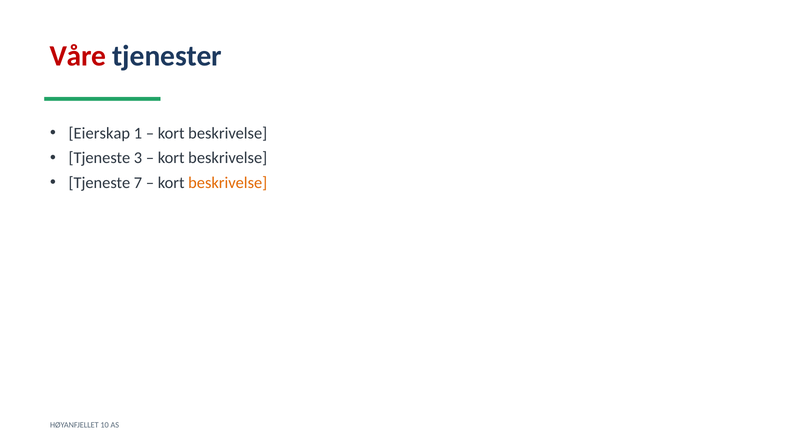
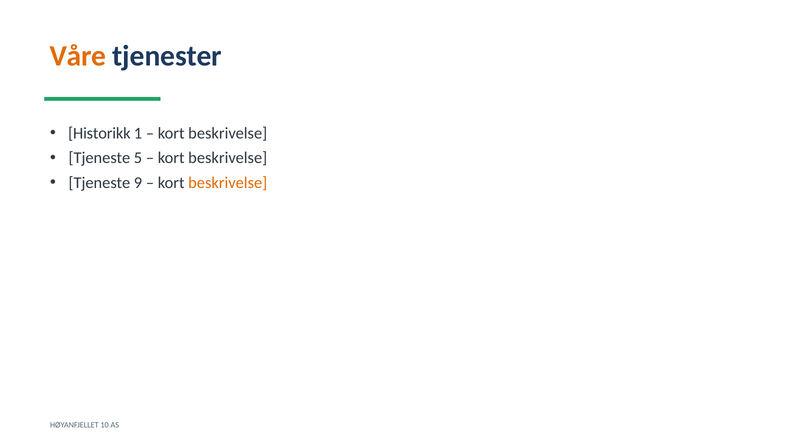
Våre colour: red -> orange
Eierskap: Eierskap -> Historikk
3: 3 -> 5
7: 7 -> 9
